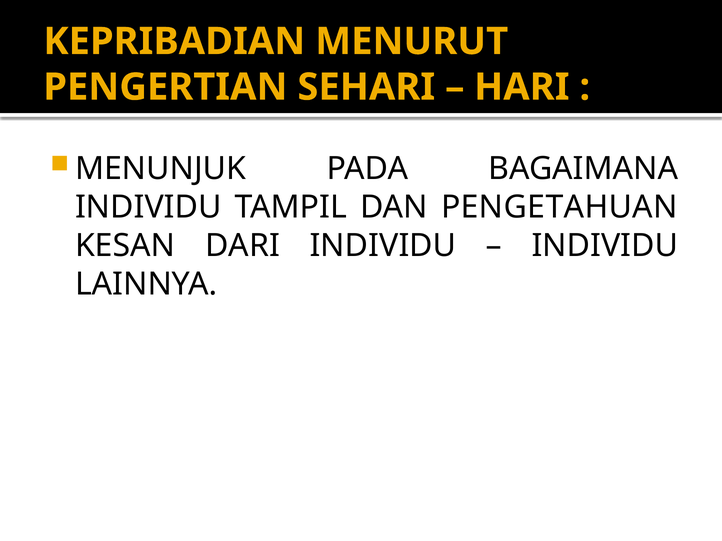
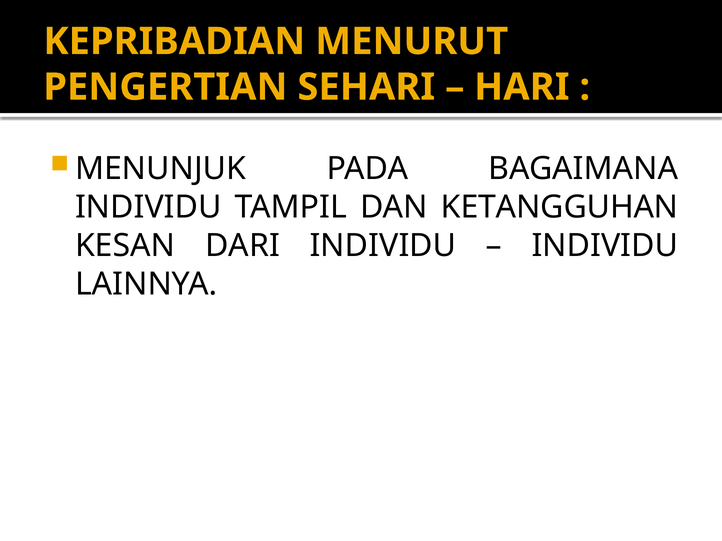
PENGETAHUAN: PENGETAHUAN -> KETANGGUHAN
